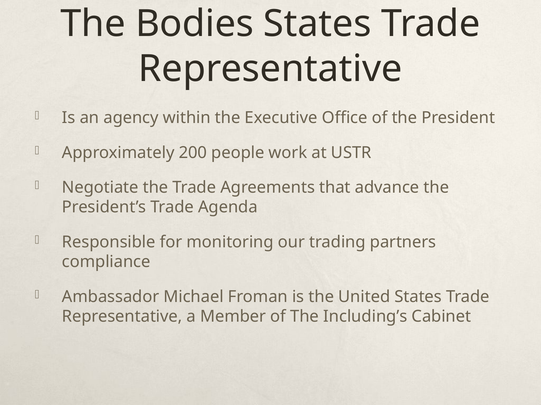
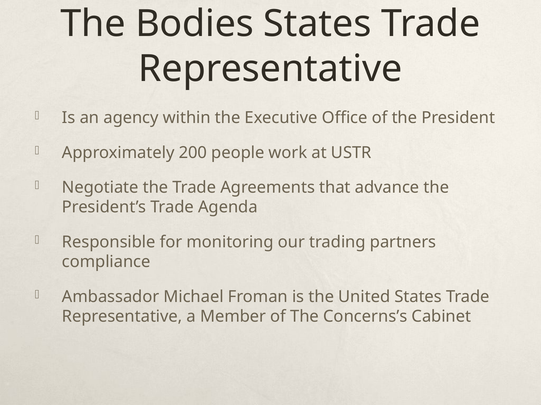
Including’s: Including’s -> Concerns’s
